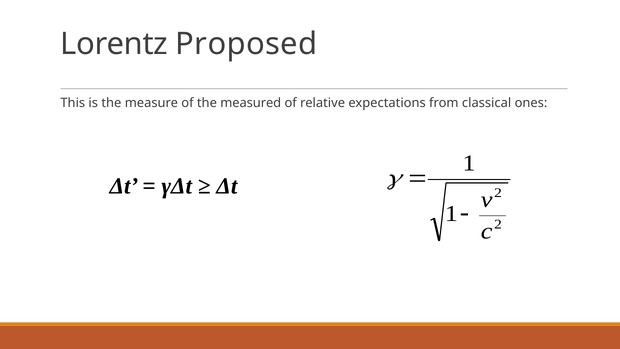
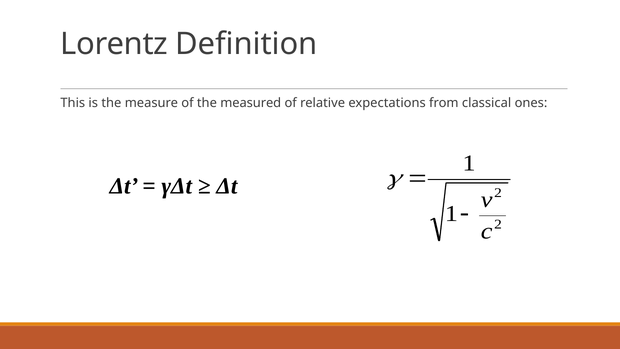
Proposed: Proposed -> Definition
